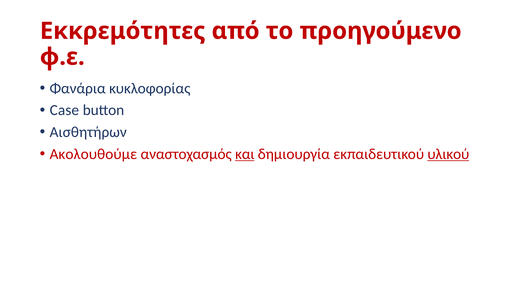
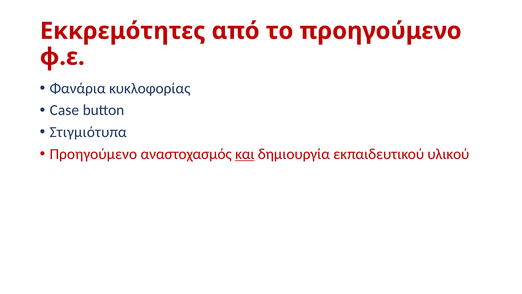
Αισθητήρων: Αισθητήρων -> Στιγμιότυπα
Ακολουθούμε at (93, 154): Ακολουθούμε -> Προηγούμενο
υλικού underline: present -> none
